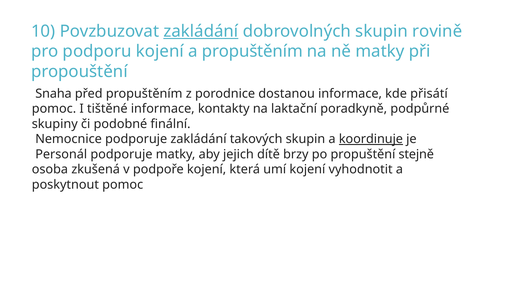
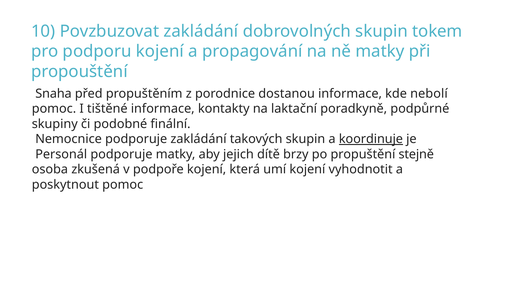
zakládání at (201, 31) underline: present -> none
rovině: rovině -> tokem
a propuštěním: propuštěním -> propagování
přisátí: přisátí -> nebolí
